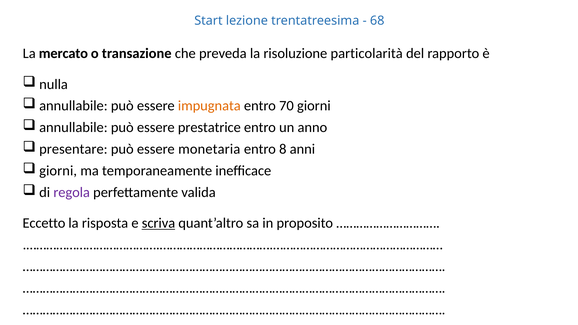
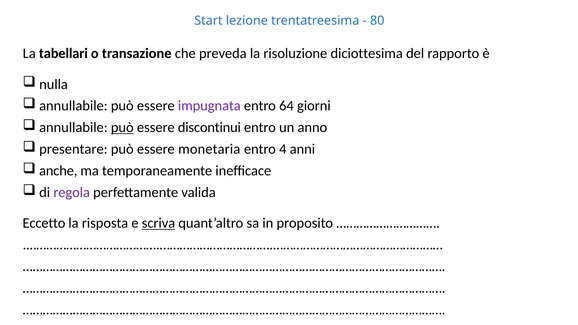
68: 68 -> 80
mercato: mercato -> tabellari
particolarità: particolarità -> diciottesima
impugnata colour: orange -> purple
70: 70 -> 64
può at (122, 128) underline: none -> present
prestatrice: prestatrice -> discontinui
8: 8 -> 4
giorni at (58, 171): giorni -> anche
